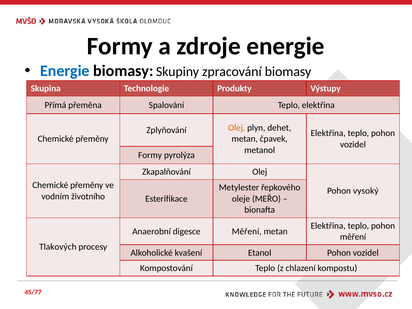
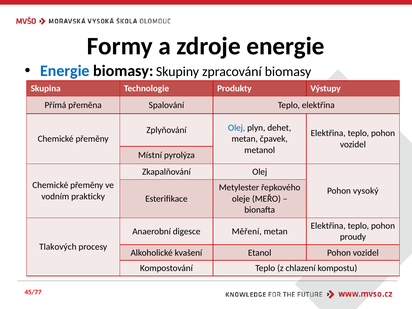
Olej at (237, 128) colour: orange -> blue
Formy at (150, 155): Formy -> Místní
životního: životního -> prakticky
měření at (353, 237): měření -> proudy
